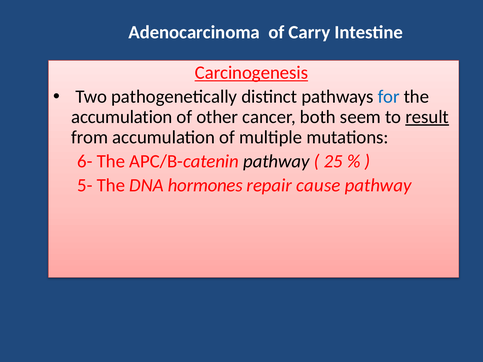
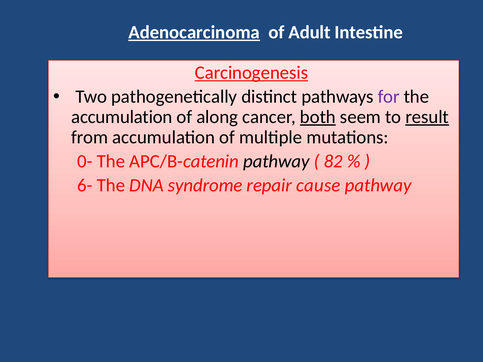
Adenocarcinoma underline: none -> present
Carry: Carry -> Adult
for colour: blue -> purple
other: other -> along
both underline: none -> present
6-: 6- -> 0-
25: 25 -> 82
5-: 5- -> 6-
hormones: hormones -> syndrome
